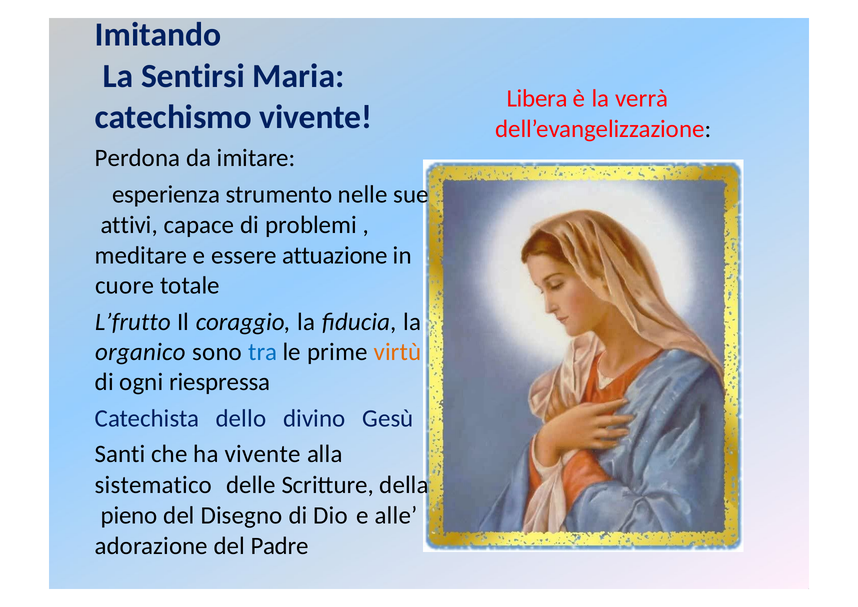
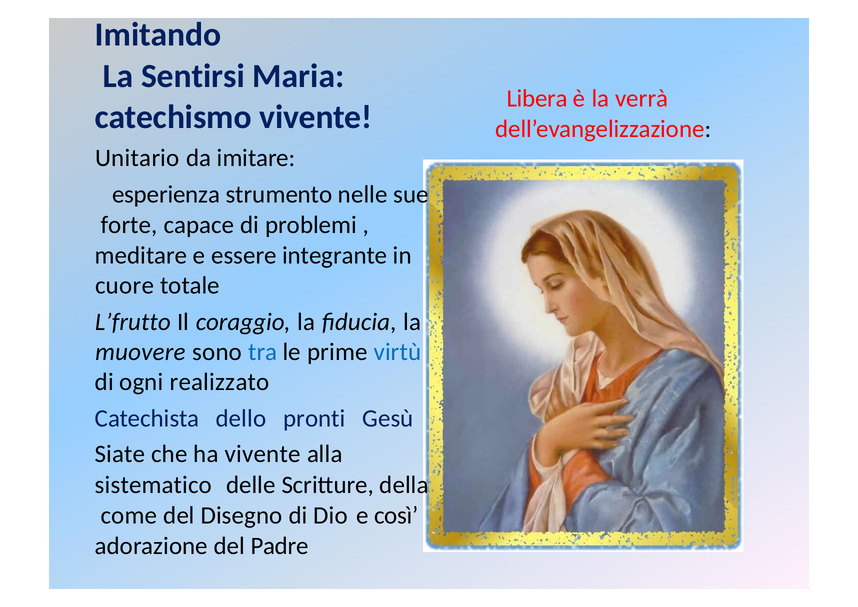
Perdona: Perdona -> Unitario
attivi: attivi -> forte
attuazione: attuazione -> integrante
organico: organico -> muovere
virtù colour: orange -> blue
riespressa: riespressa -> realizzato
divino: divino -> pronti
Santi: Santi -> Siate
pieno: pieno -> come
alle: alle -> così
